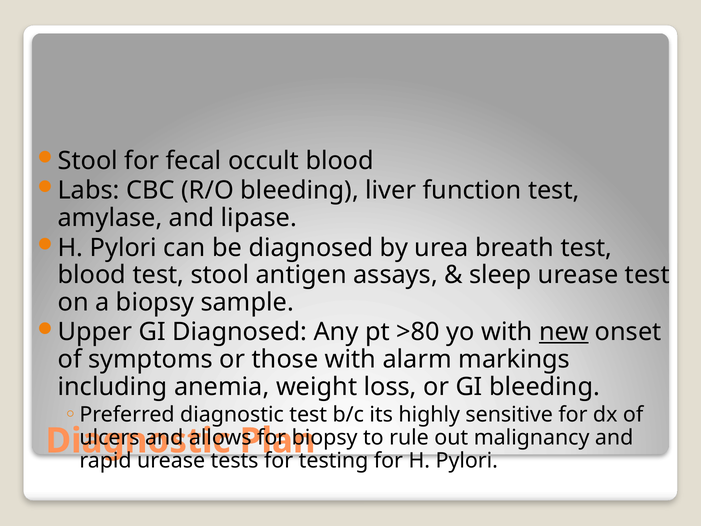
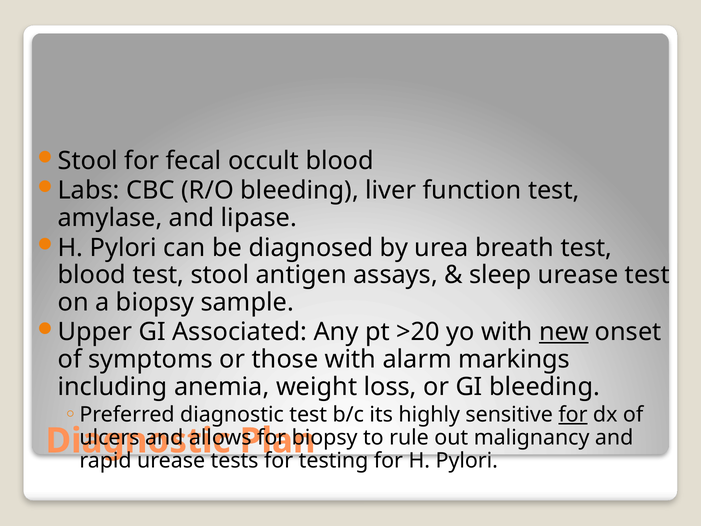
GI Diagnosed: Diagnosed -> Associated
>80: >80 -> >20
for at (573, 414) underline: none -> present
